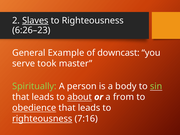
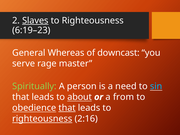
6:26–23: 6:26–23 -> 6:19–23
Example: Example -> Whereas
took: took -> rage
body: body -> need
sin colour: light green -> light blue
that at (67, 108) underline: none -> present
7:16: 7:16 -> 2:16
